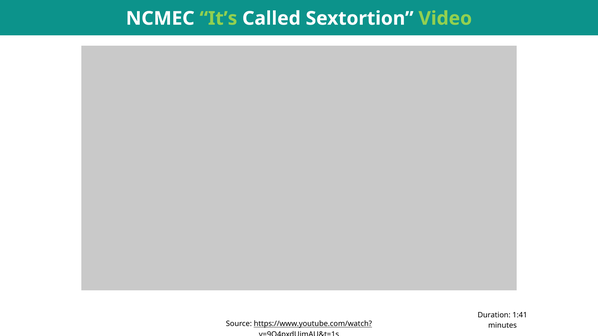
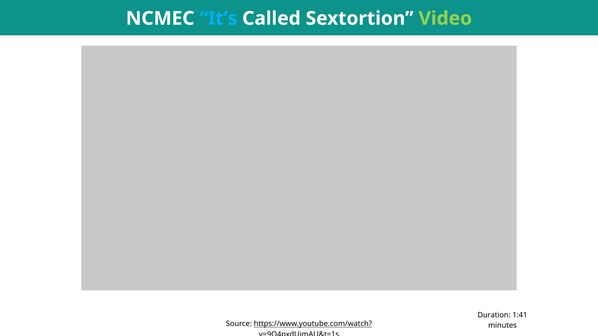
It’s colour: light green -> light blue
